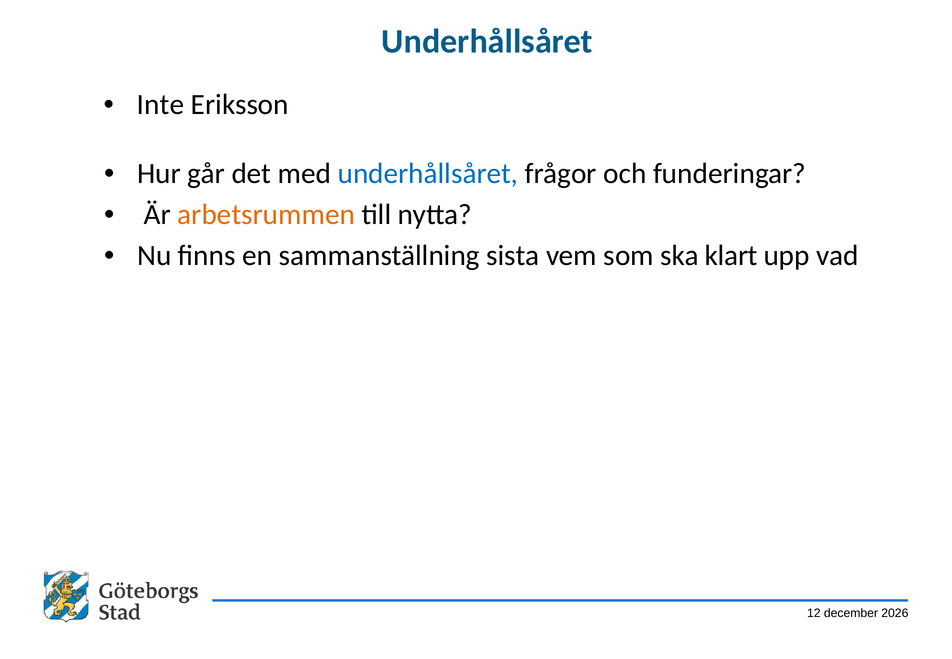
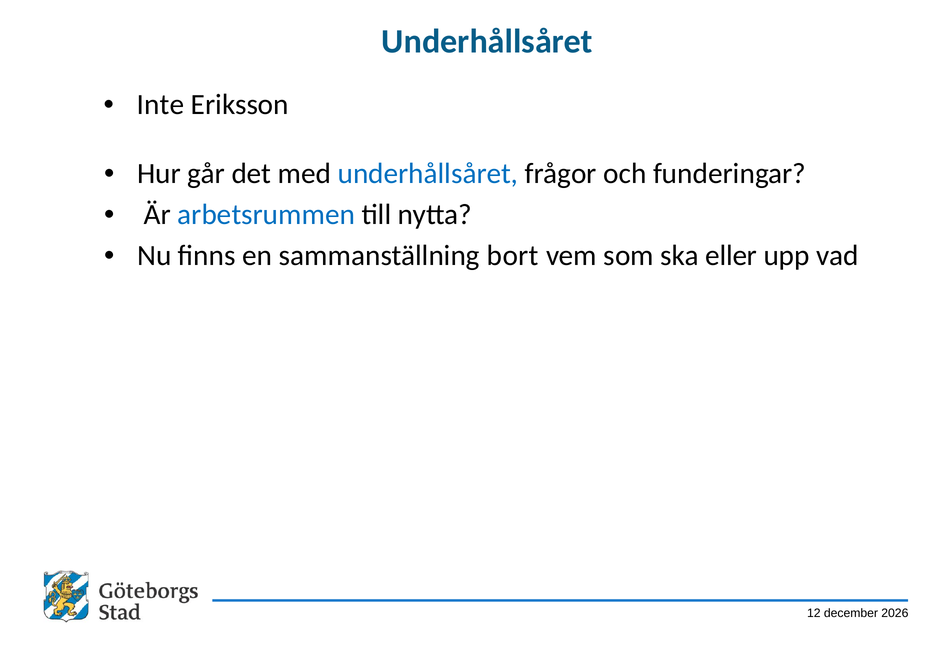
arbetsrummen colour: orange -> blue
sista: sista -> bort
klart: klart -> eller
